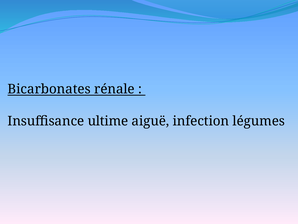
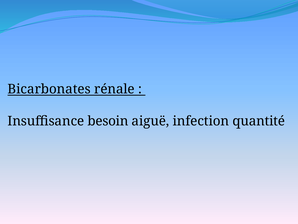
ultime: ultime -> besoin
légumes: légumes -> quantité
